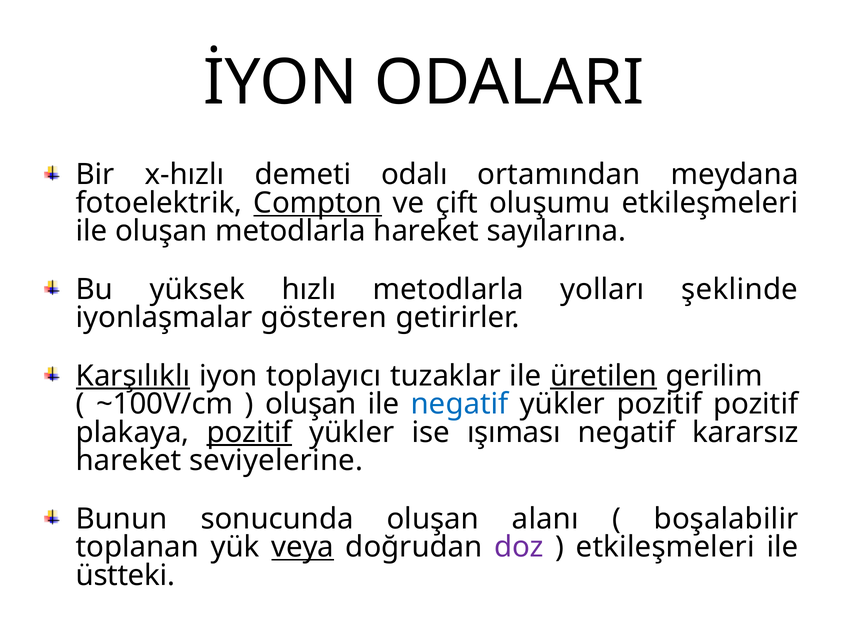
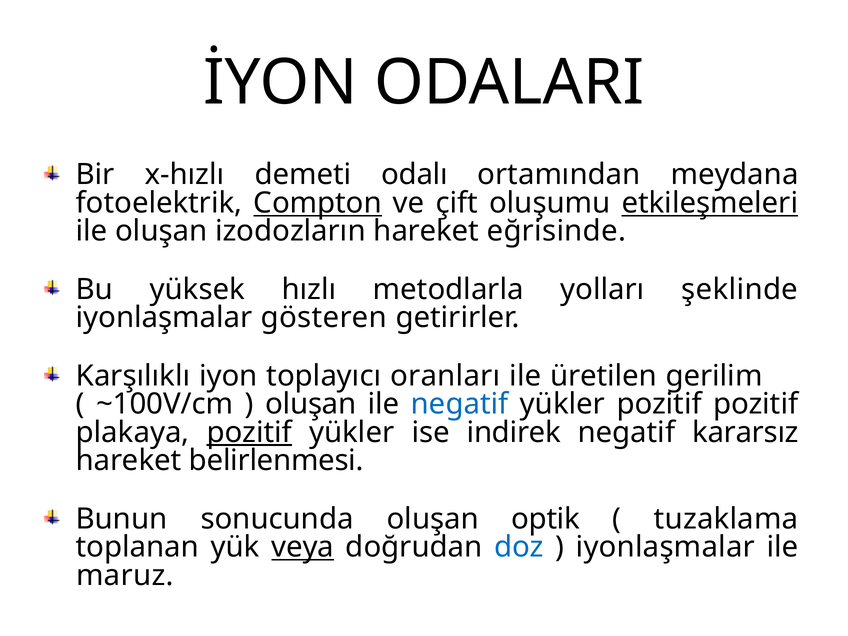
etkileşmeleri at (710, 203) underline: none -> present
oluşan metodlarla: metodlarla -> izodozların
sayılarına: sayılarına -> eğrisinde
Karşılıklı underline: present -> none
tuzaklar: tuzaklar -> oranları
üretilen underline: present -> none
ışıması: ışıması -> indirek
seviyelerine: seviyelerine -> belirlenmesi
alanı: alanı -> optik
boşalabilir: boşalabilir -> tuzaklama
doz colour: purple -> blue
etkileşmeleri at (665, 547): etkileşmeleri -> iyonlaşmalar
üstteki: üstteki -> maruz
